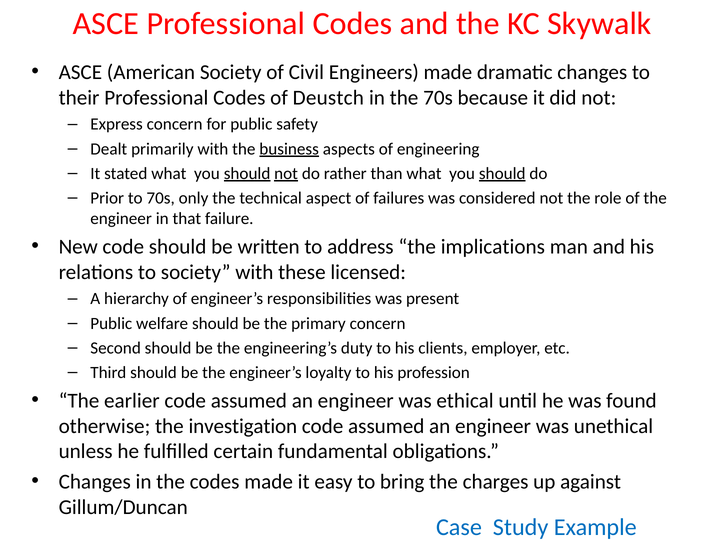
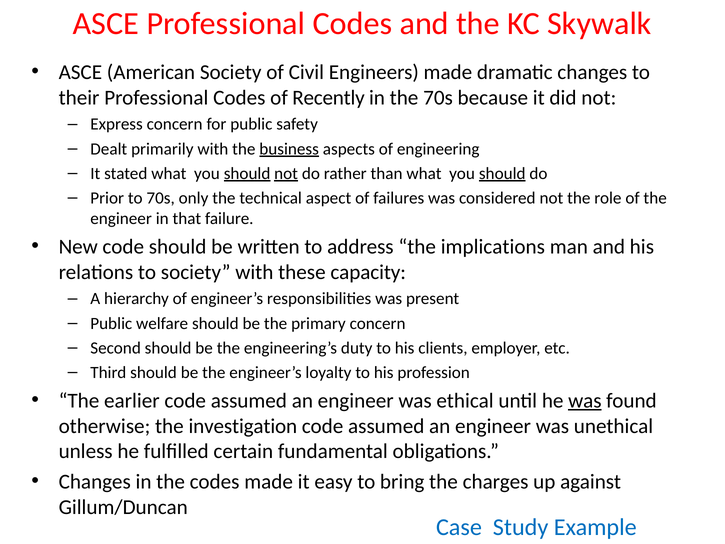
Deustch: Deustch -> Recently
licensed: licensed -> capacity
was at (585, 400) underline: none -> present
